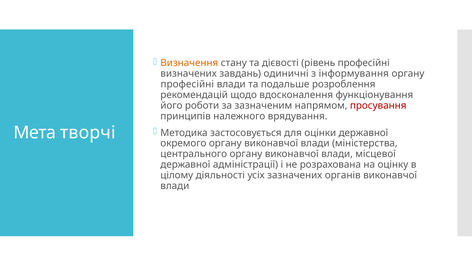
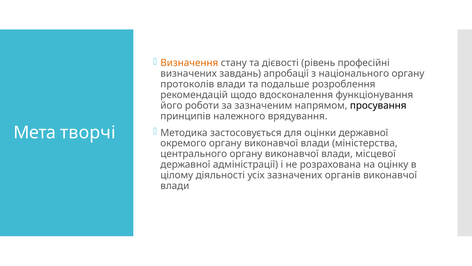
одиничні: одиничні -> апробації
інформування: інформування -> національного
професійні at (187, 84): професійні -> протоколів
просування colour: red -> black
